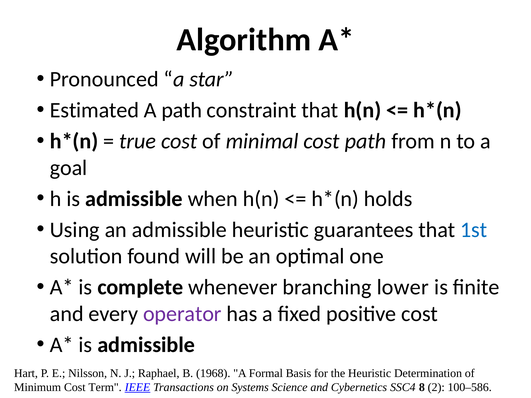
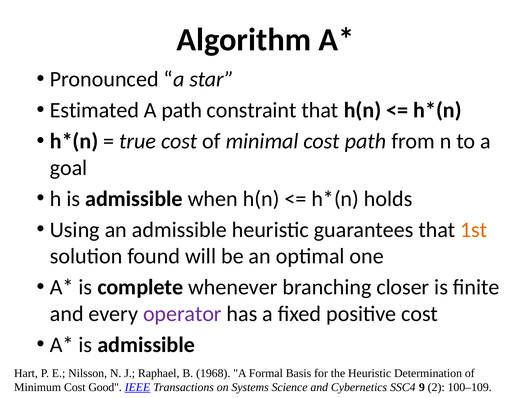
1st colour: blue -> orange
lower: lower -> closer
Term: Term -> Good
8: 8 -> 9
100–586: 100–586 -> 100–109
